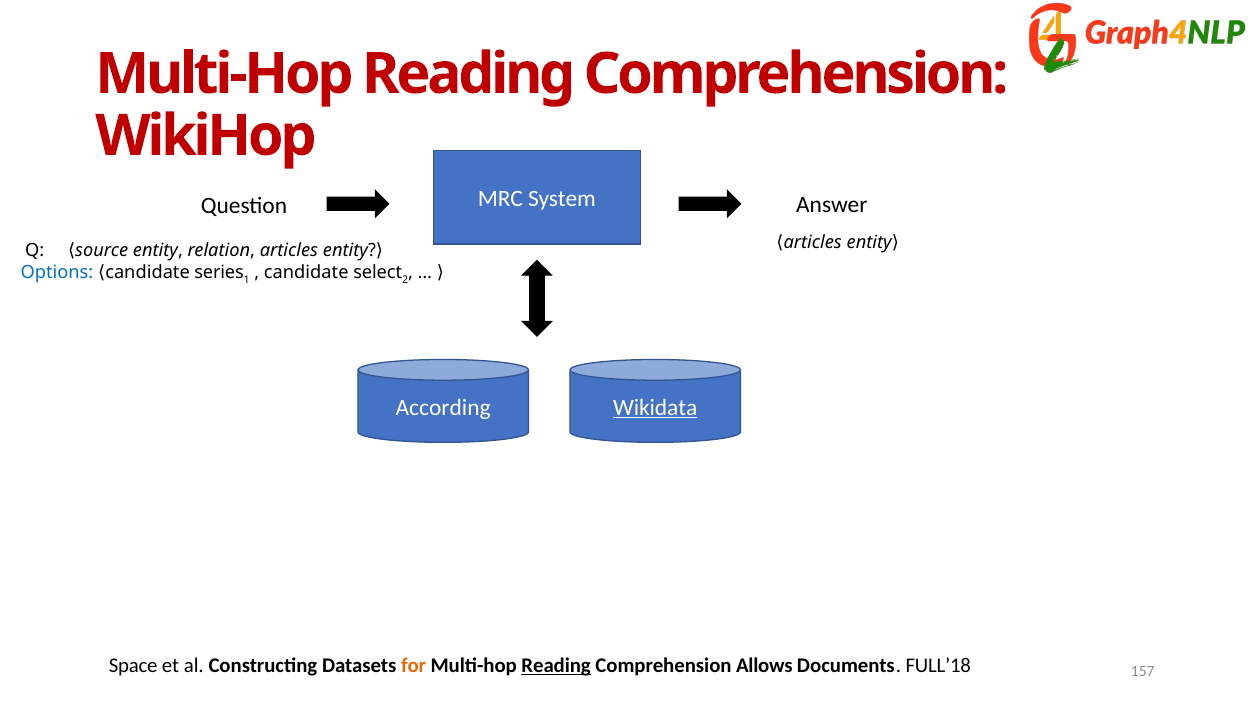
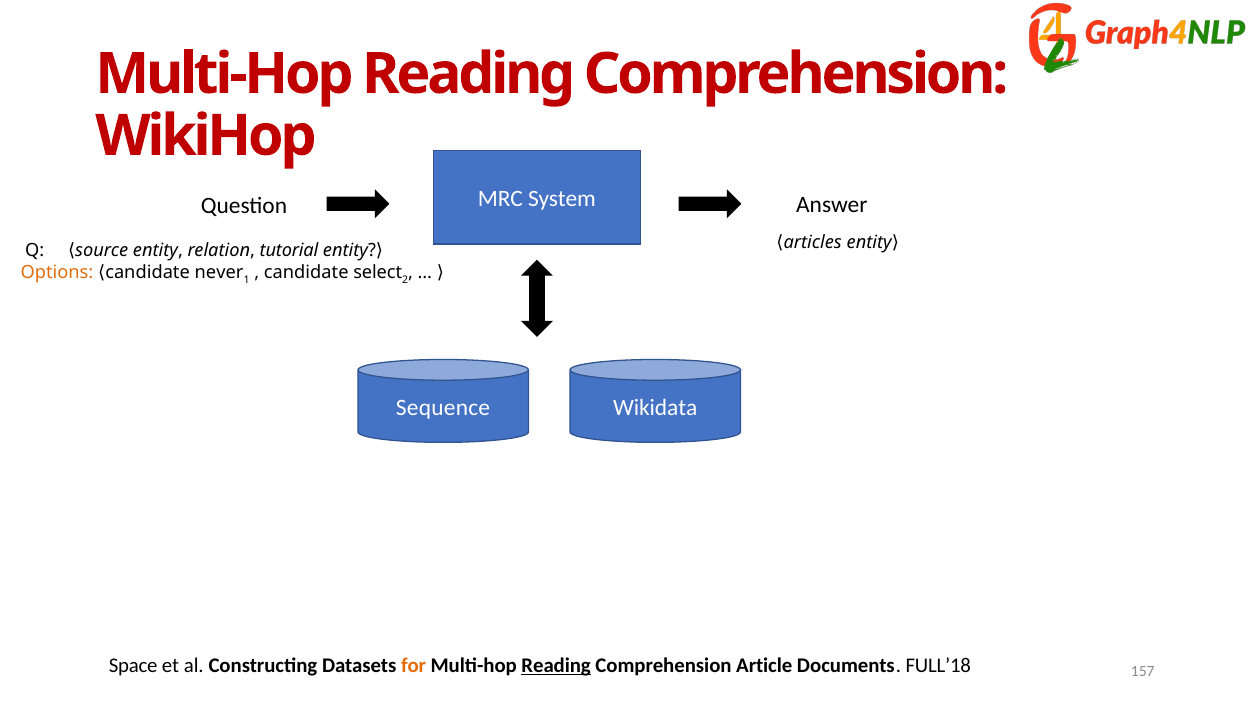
relation articles: articles -> tutorial
Options colour: blue -> orange
series: series -> never
According: According -> Sequence
Wikidata underline: present -> none
Allows: Allows -> Article
